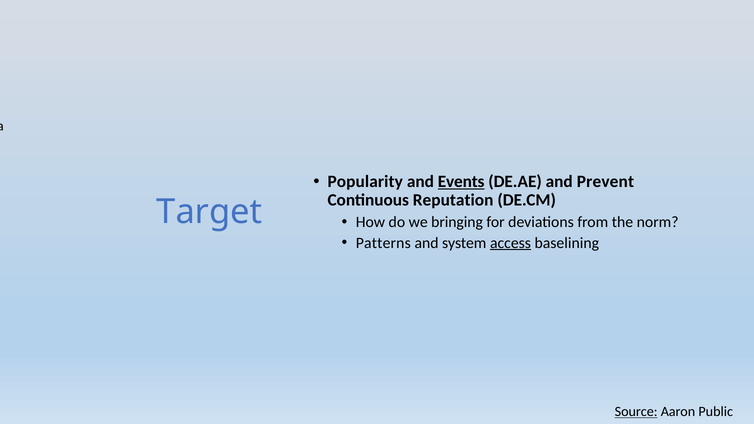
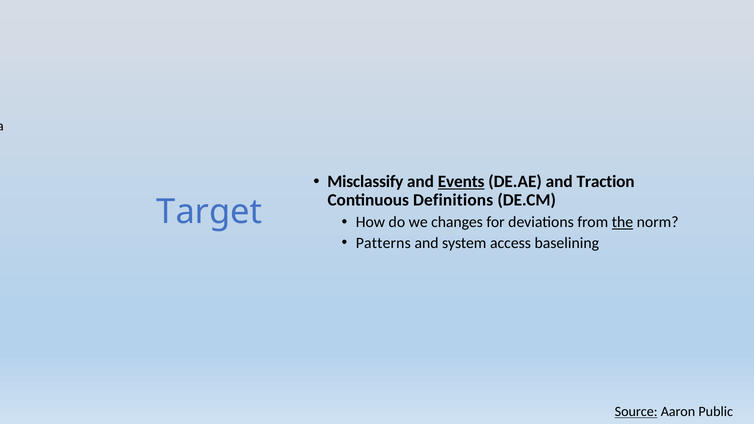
Popularity: Popularity -> Misclassify
Prevent: Prevent -> Traction
Reputation: Reputation -> Definitions
bringing: bringing -> changes
the underline: none -> present
access underline: present -> none
